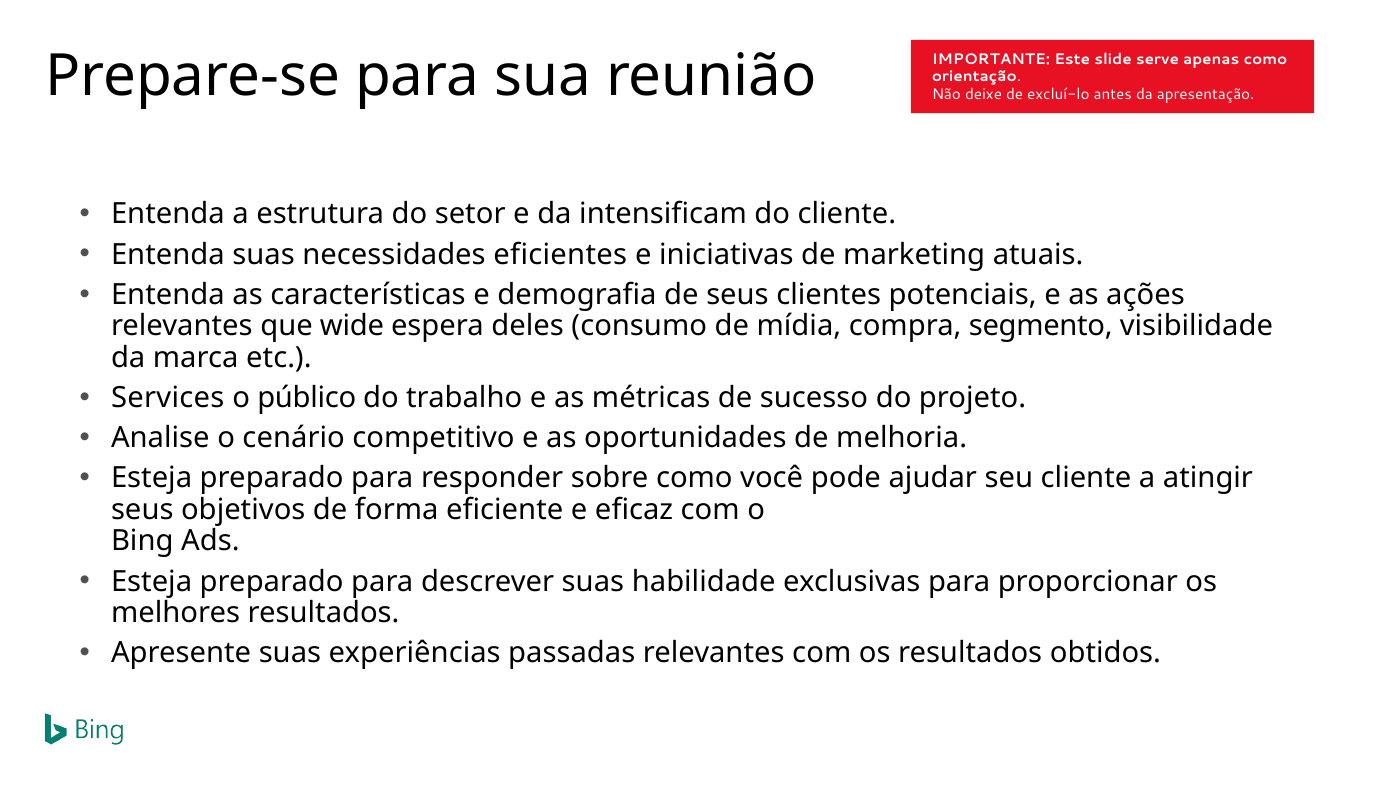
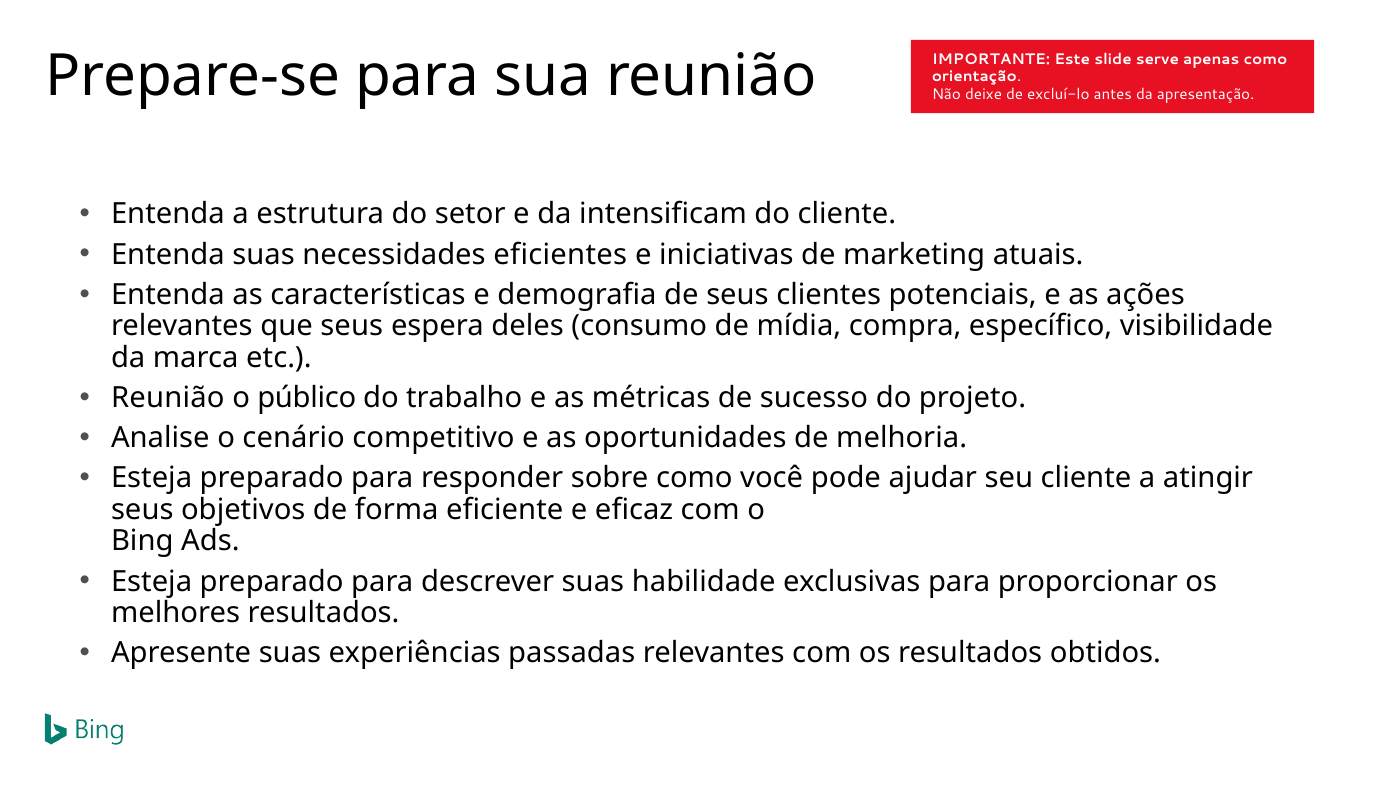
que wide: wide -> seus
segmento: segmento -> específico
Services at (168, 398): Services -> Reunião
